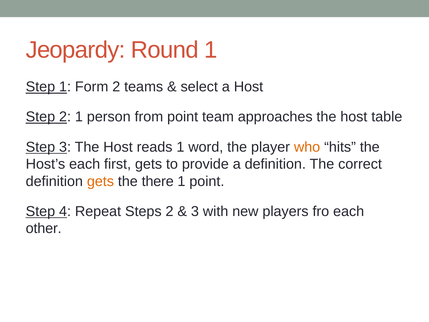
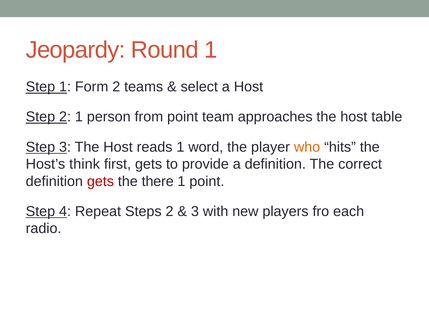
Host’s each: each -> think
gets at (100, 181) colour: orange -> red
other: other -> radio
